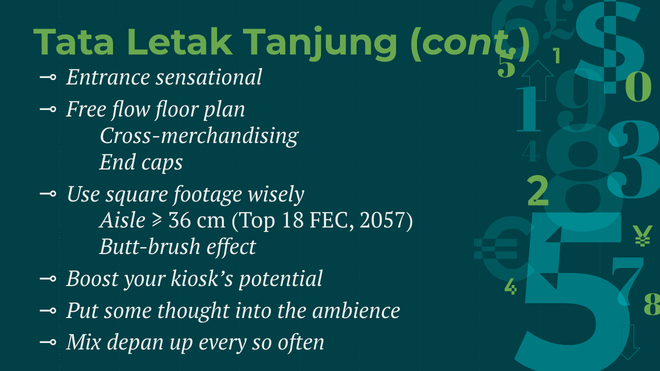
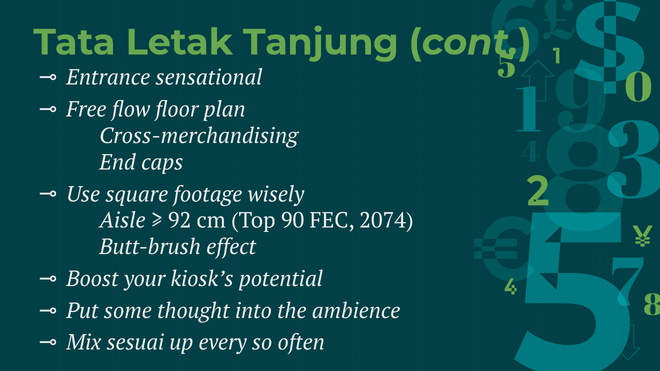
36: 36 -> 92
18: 18 -> 90
2057: 2057 -> 2074
depan: depan -> sesuai
